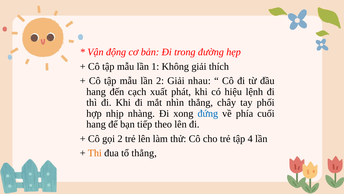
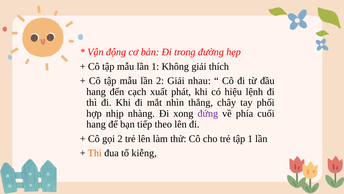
đứng colour: blue -> purple
tập 4: 4 -> 1
tổ thẳng: thẳng -> kiễng
